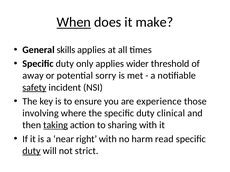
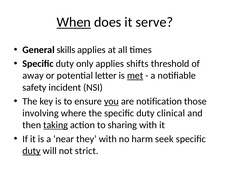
make: make -> serve
wider: wider -> shifts
sorry: sorry -> letter
met underline: none -> present
safety underline: present -> none
you underline: none -> present
experience: experience -> notification
right: right -> they
read: read -> seek
